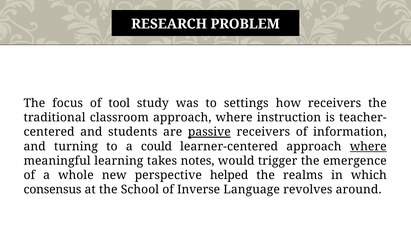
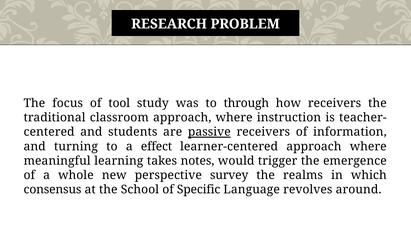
settings: settings -> through
could: could -> effect
where at (368, 147) underline: present -> none
helped: helped -> survey
Inverse: Inverse -> Specific
